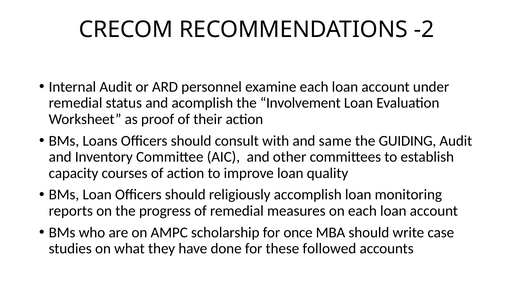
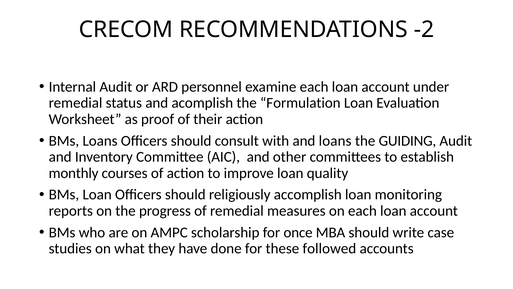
Involvement: Involvement -> Formulation
and same: same -> loans
capacity: capacity -> monthly
